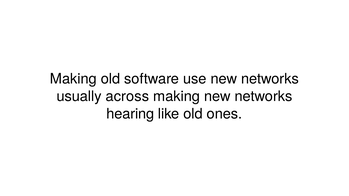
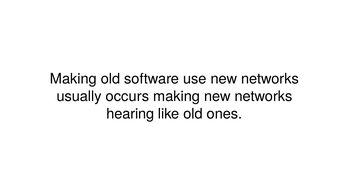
across: across -> occurs
